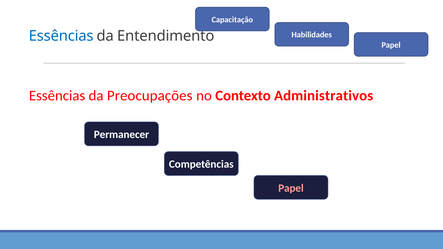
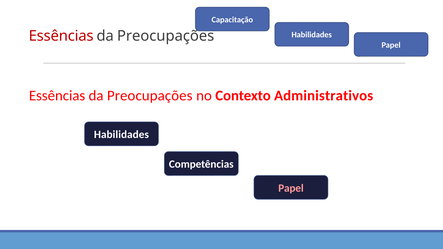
Essências at (61, 36) colour: blue -> red
Entendimento at (166, 36): Entendimento -> Preocupações
Permanecer at (121, 135): Permanecer -> Habilidades
